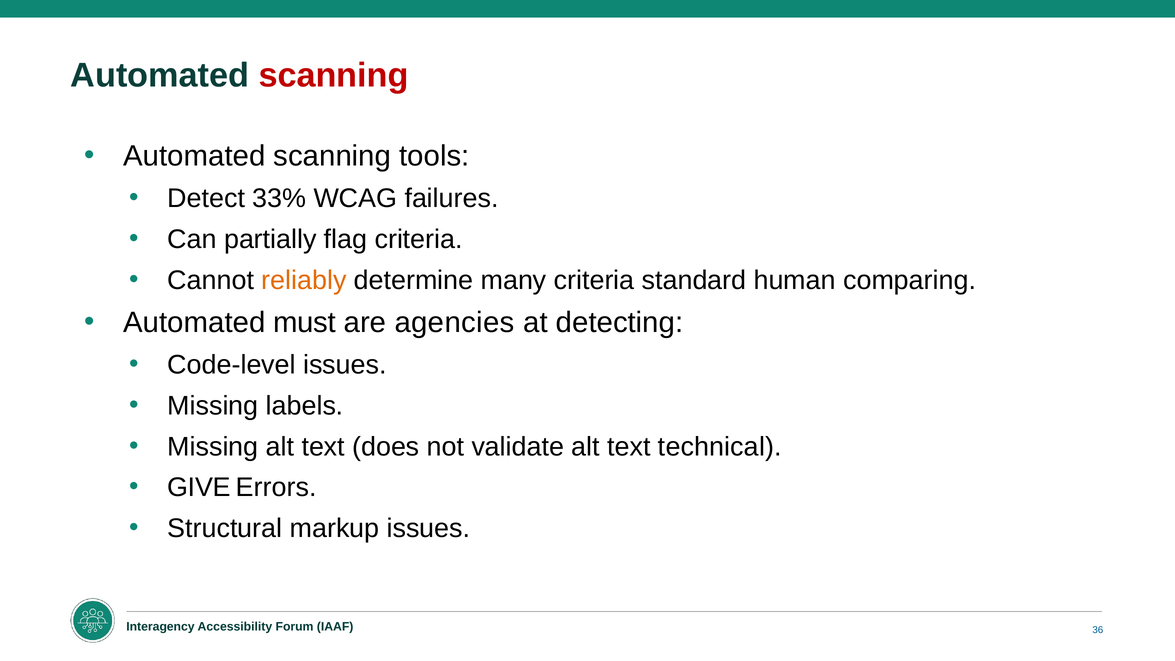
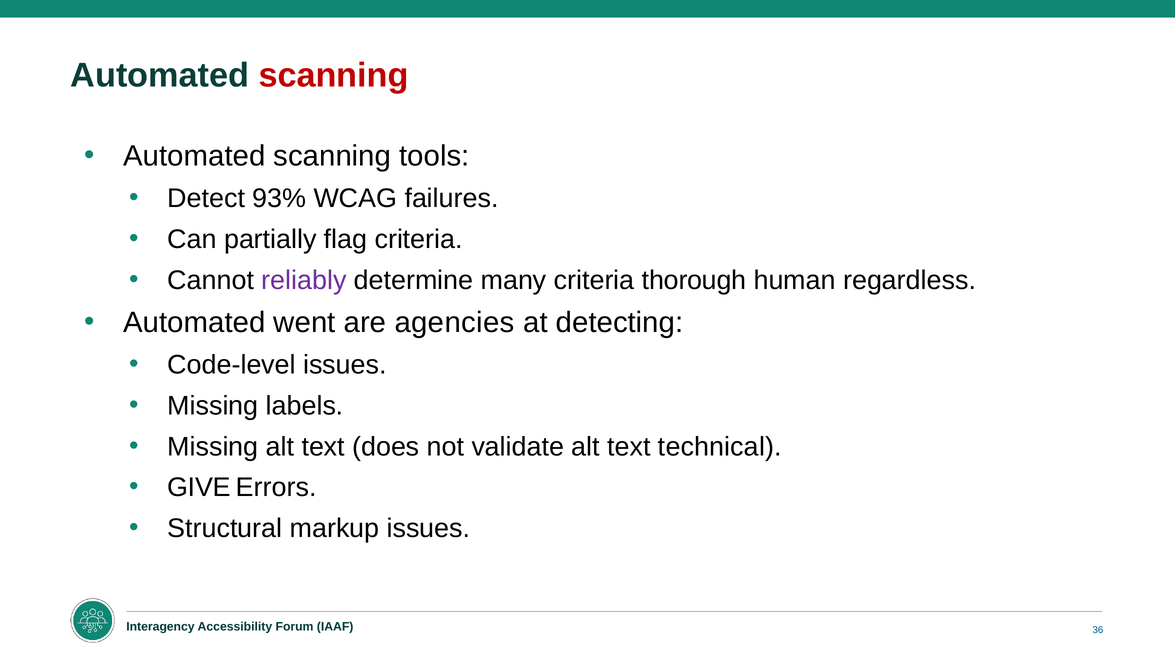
33%: 33% -> 93%
reliably colour: orange -> purple
standard: standard -> thorough
comparing: comparing -> regardless
must: must -> went
